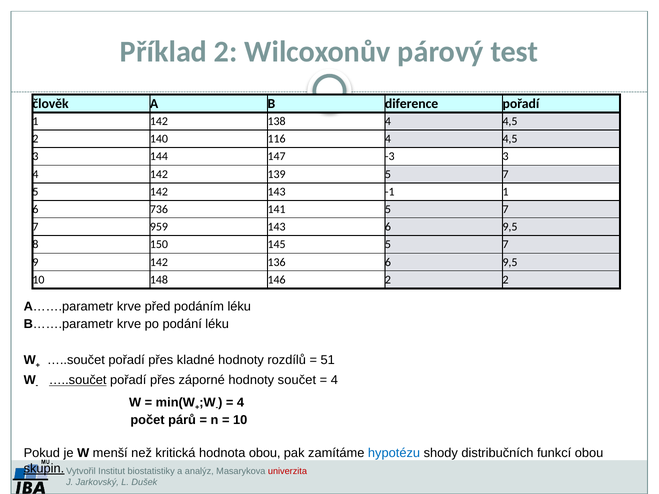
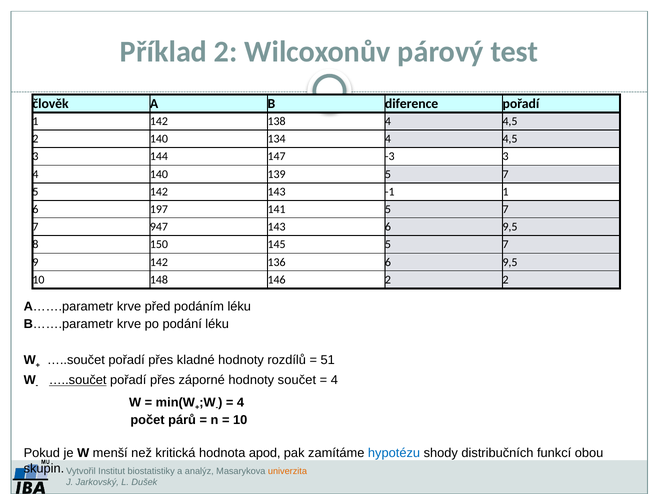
116: 116 -> 134
4 142: 142 -> 140
736: 736 -> 197
959: 959 -> 947
hodnota obou: obou -> apod
skupin underline: present -> none
univerzita colour: red -> orange
